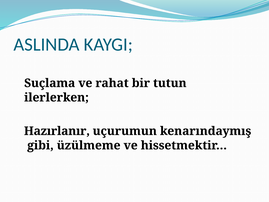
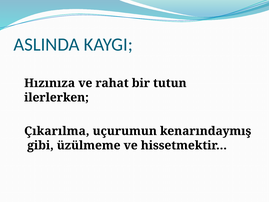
Suçlama: Suçlama -> Hızınıza
Hazırlanır: Hazırlanır -> Çıkarılma
